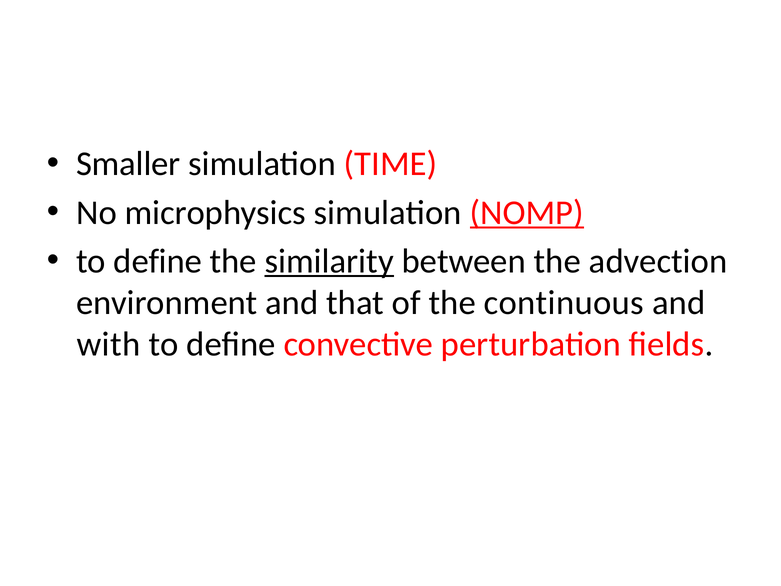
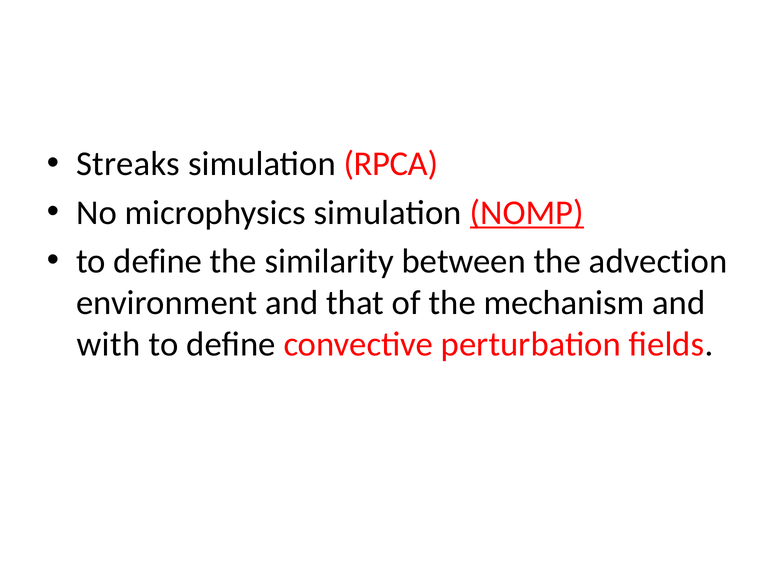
Smaller: Smaller -> Streaks
TIME: TIME -> RPCA
similarity underline: present -> none
continuous: continuous -> mechanism
